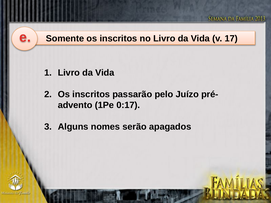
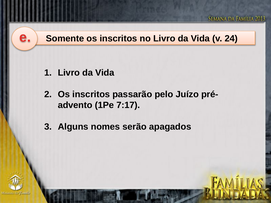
17: 17 -> 24
0:17: 0:17 -> 7:17
